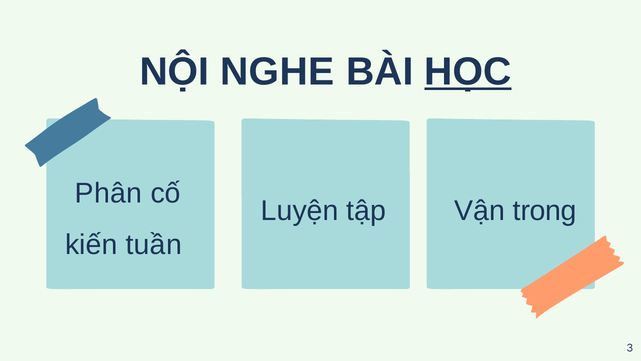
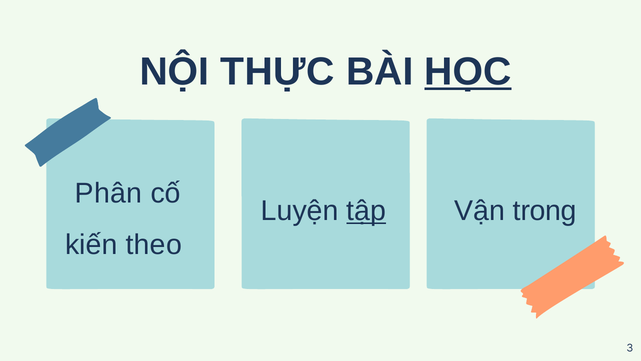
NGHE: NGHE -> THỰC
tập underline: none -> present
tuần: tuần -> theo
